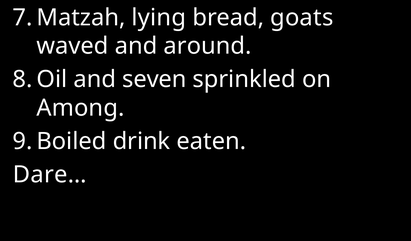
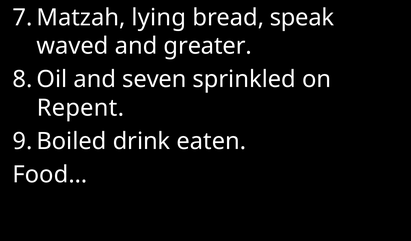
goats: goats -> speak
around: around -> greater
Among: Among -> Repent
Dare…: Dare… -> Food…
